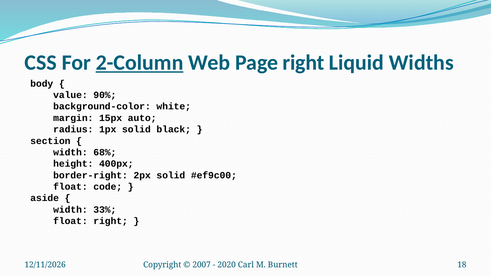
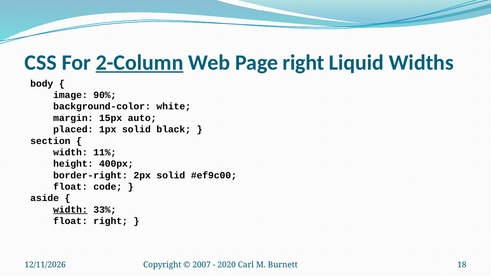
value: value -> image
radius: radius -> placed
68%: 68% -> 11%
width at (70, 210) underline: none -> present
